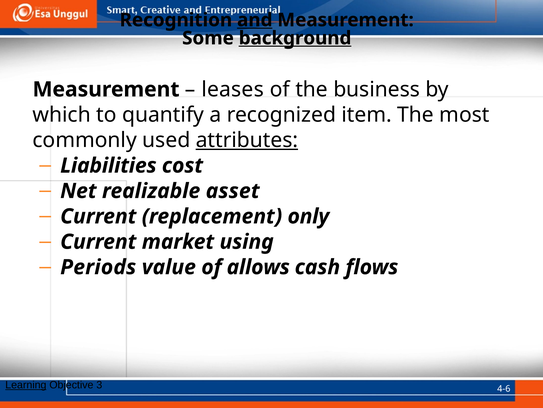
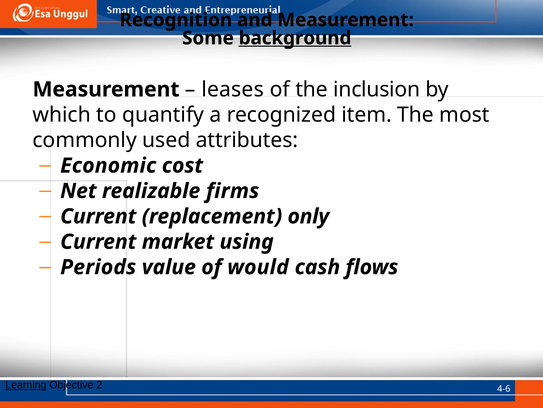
and underline: present -> none
business: business -> inclusion
attributes underline: present -> none
Liabilities: Liabilities -> Economic
asset: asset -> firms
allows: allows -> would
3: 3 -> 2
